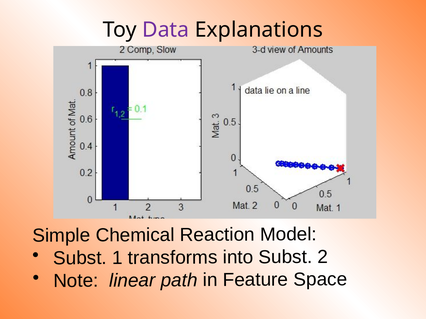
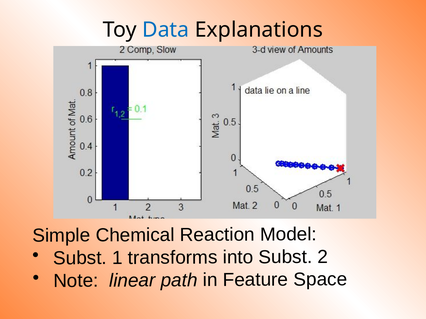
Data colour: purple -> blue
